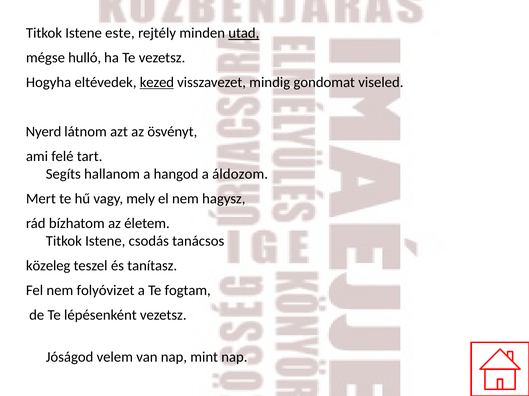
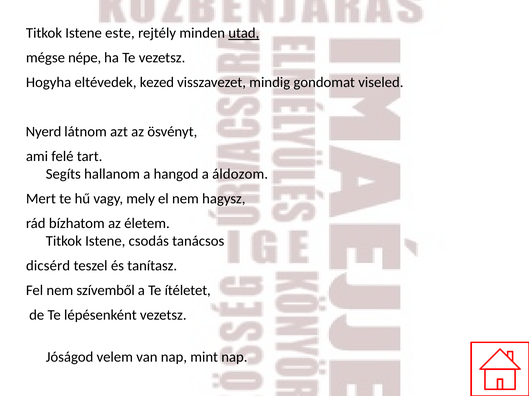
hulló: hulló -> népe
kezed underline: present -> none
közeleg: közeleg -> dicsérd
folyóvizet: folyóvizet -> szívemből
fogtam: fogtam -> ítéletet
